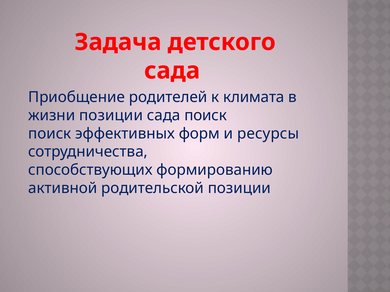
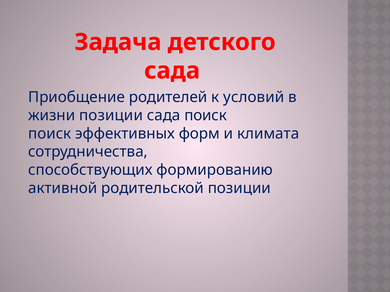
климата: климата -> условий
ресурсы: ресурсы -> климата
